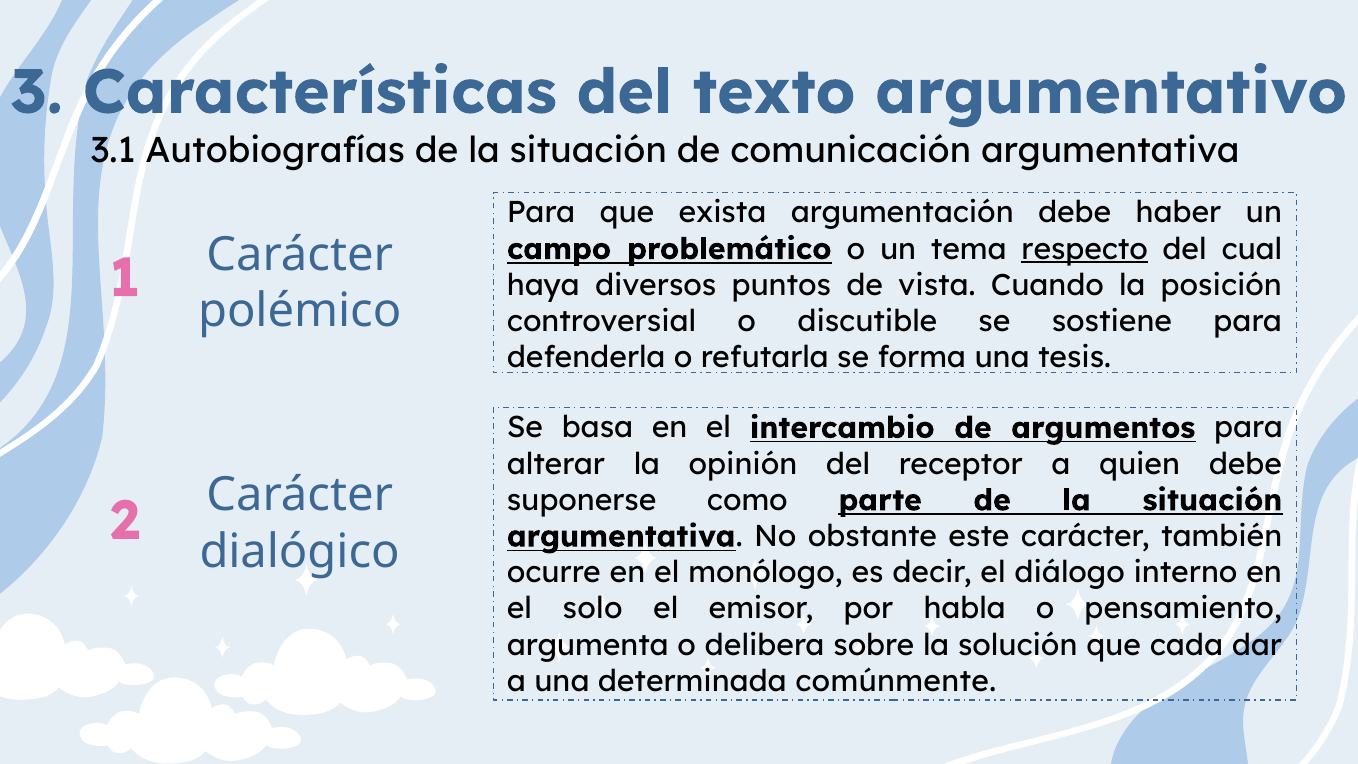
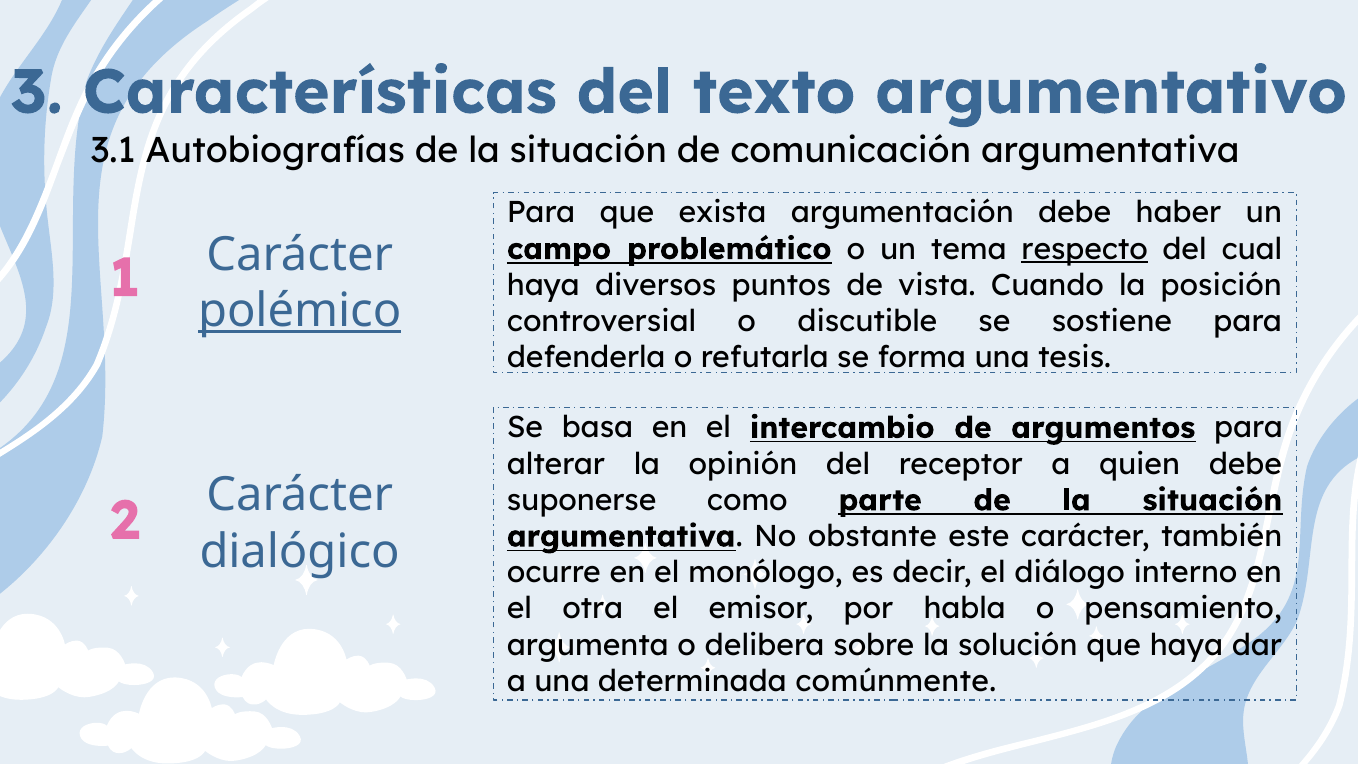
polémico underline: none -> present
solo: solo -> otra
que cada: cada -> haya
